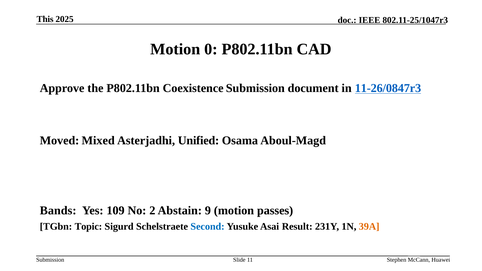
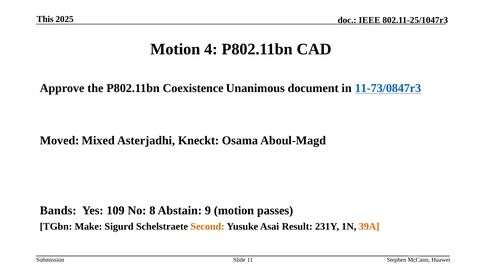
0: 0 -> 4
Coexistence Submission: Submission -> Unanimous
11-26/0847r3: 11-26/0847r3 -> 11-73/0847r3
Unified: Unified -> Kneckt
2: 2 -> 8
Topic: Topic -> Make
Second colour: blue -> orange
